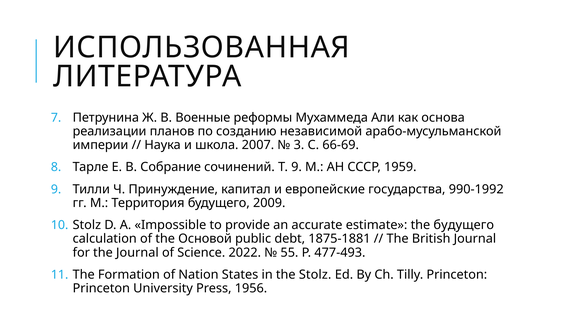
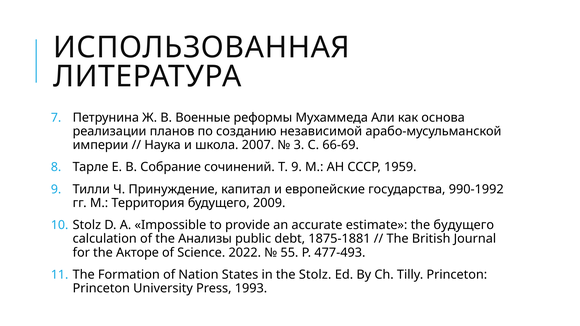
Основой: Основой -> Анализы
the Journal: Journal -> Акторе
1956: 1956 -> 1993
